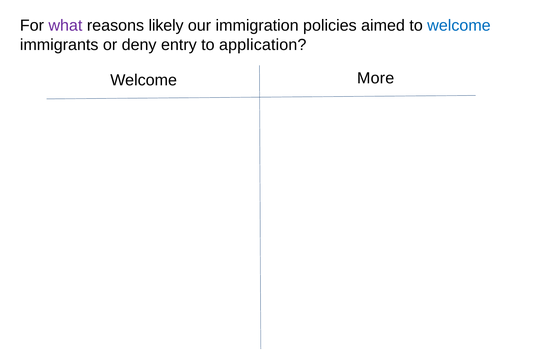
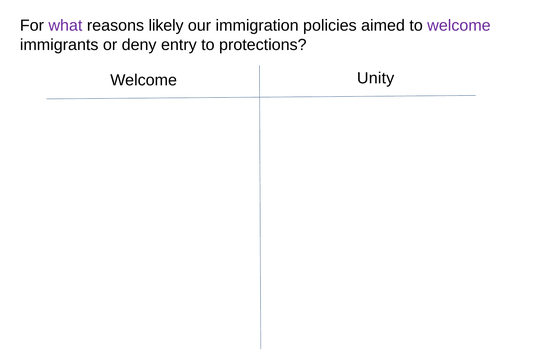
welcome at (459, 26) colour: blue -> purple
application: application -> protections
More: More -> Unity
